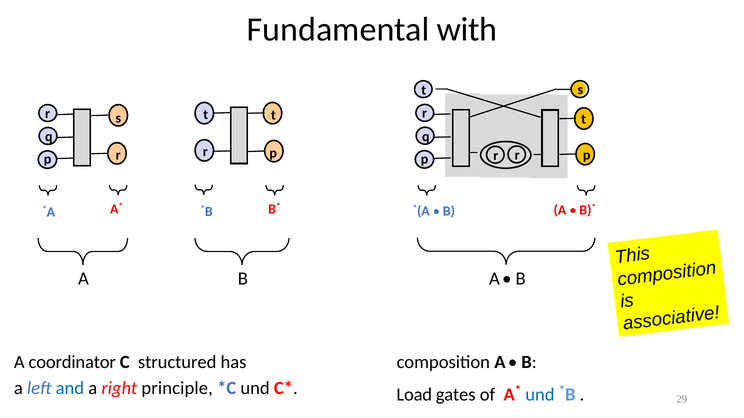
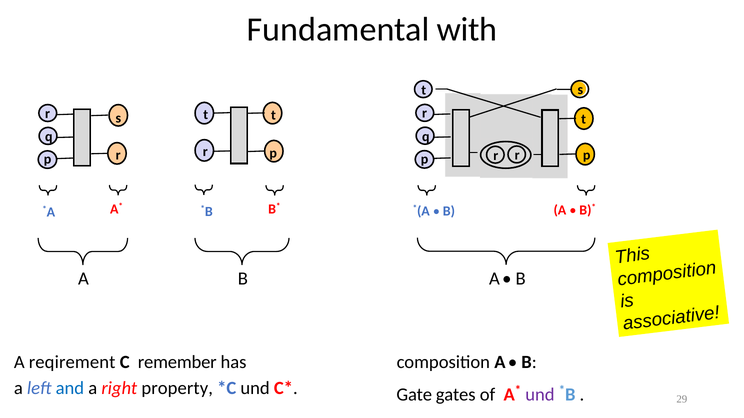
coordinator: coordinator -> reqirement
structured: structured -> remember
principle: principle -> property
Load: Load -> Gate
und at (540, 395) colour: blue -> purple
